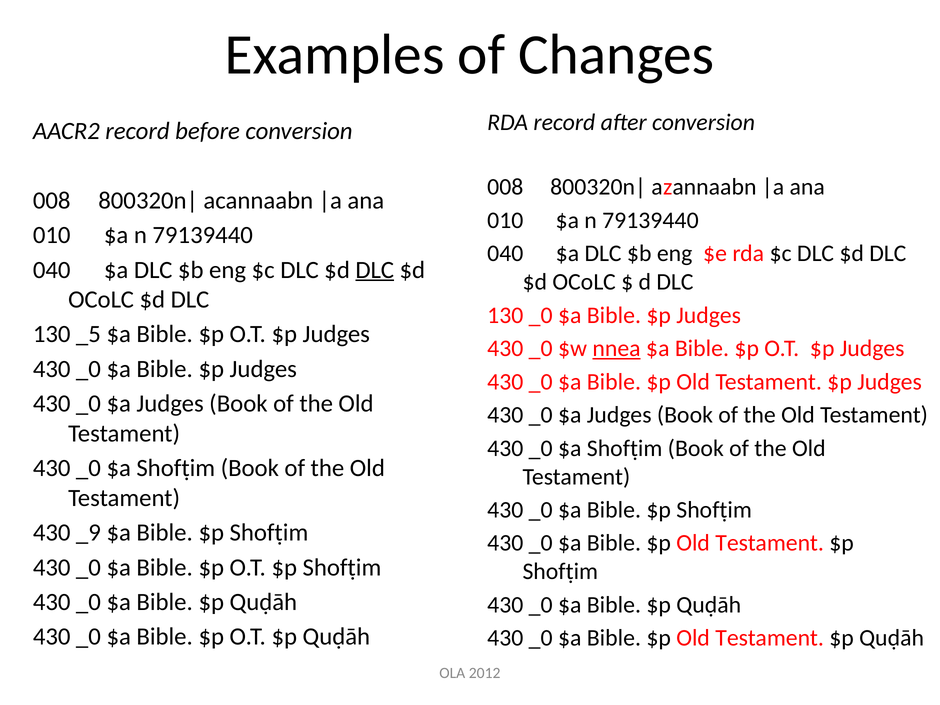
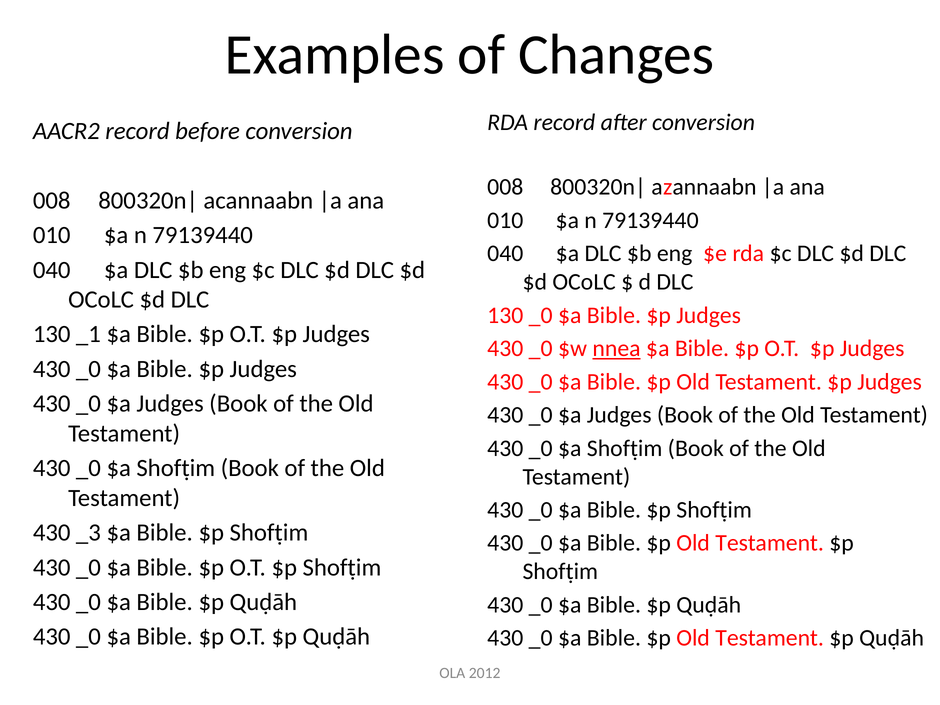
DLC at (375, 270) underline: present -> none
_5: _5 -> _1
_9: _9 -> _3
